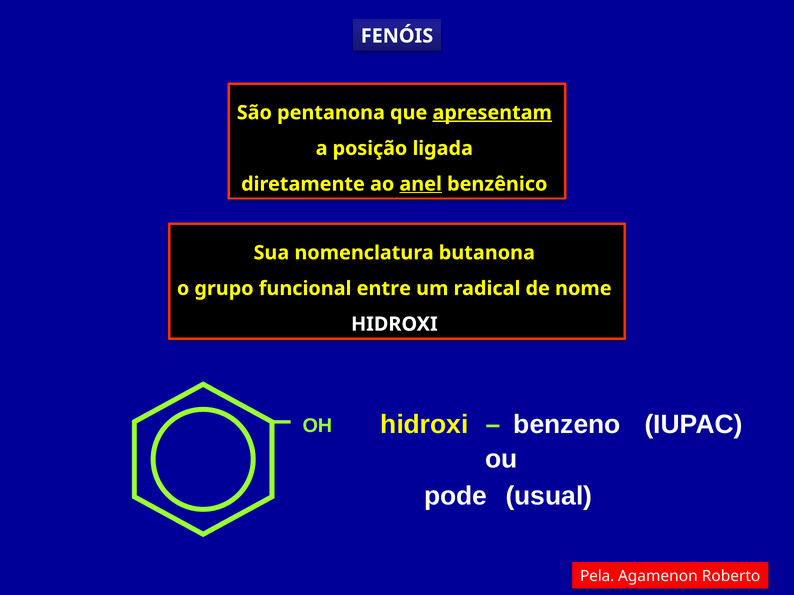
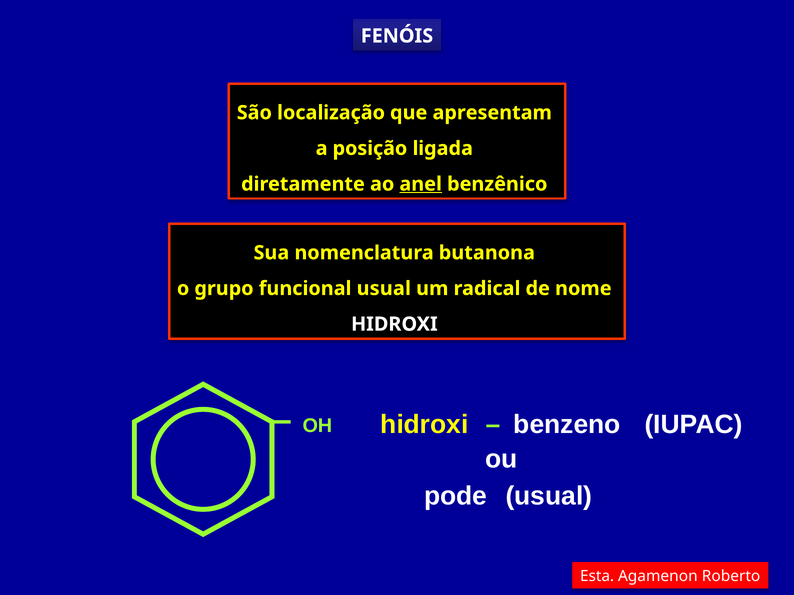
pentanona: pentanona -> localização
apresentam underline: present -> none
funcional entre: entre -> usual
Pela: Pela -> Esta
